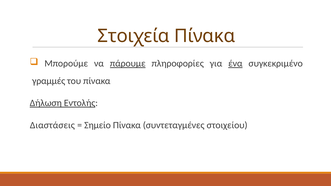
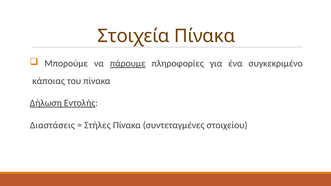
ένα underline: present -> none
γραμμές: γραμμές -> κάποιας
Σημείο: Σημείο -> Στήλες
